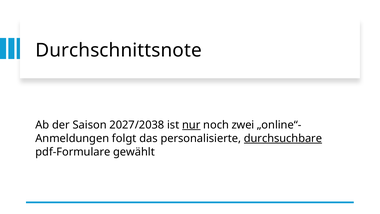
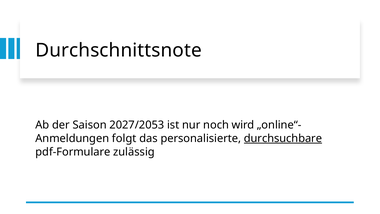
2027/2038: 2027/2038 -> 2027/2053
nur underline: present -> none
zwei: zwei -> wird
gewählt: gewählt -> zulässig
